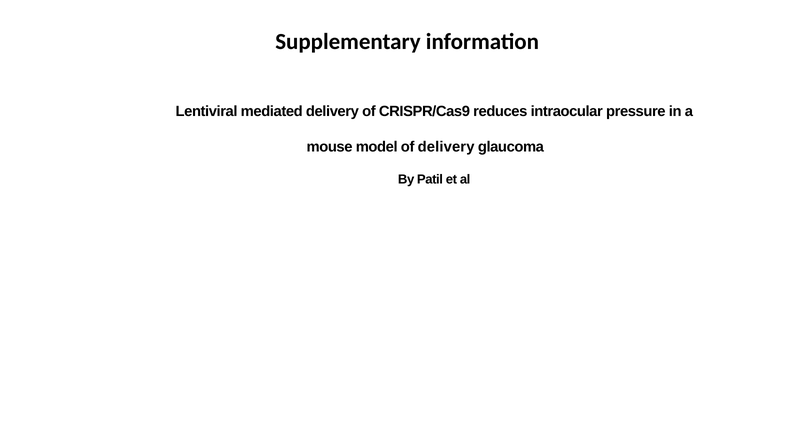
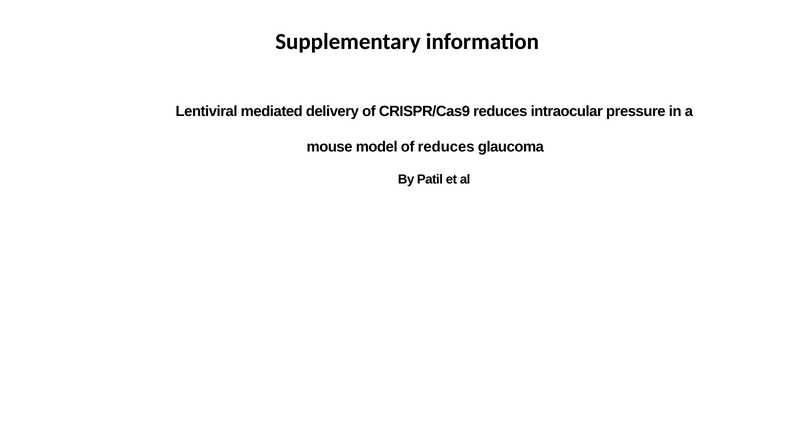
of delivery: delivery -> reduces
